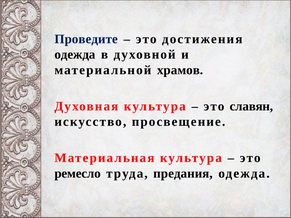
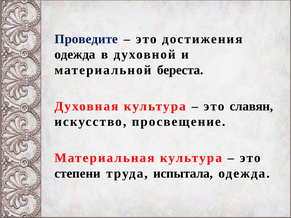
храмов: храмов -> береста
ремесло: ремесло -> степени
предания: предания -> испытала
